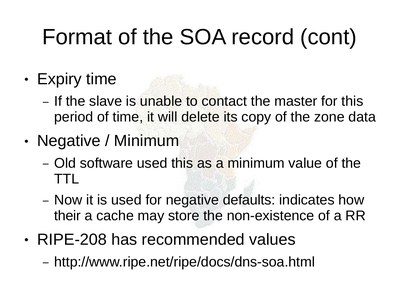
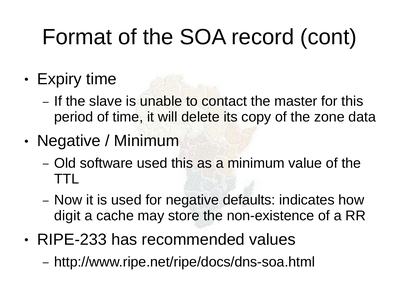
their: their -> digit
RIPE-208: RIPE-208 -> RIPE-233
